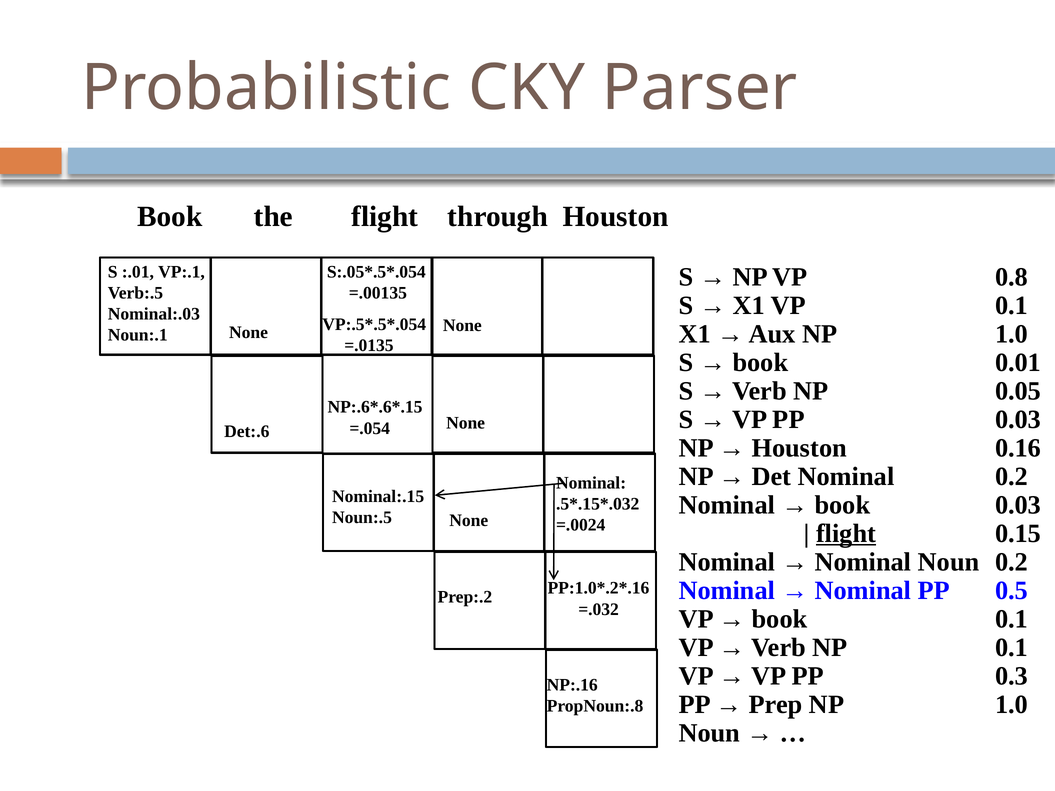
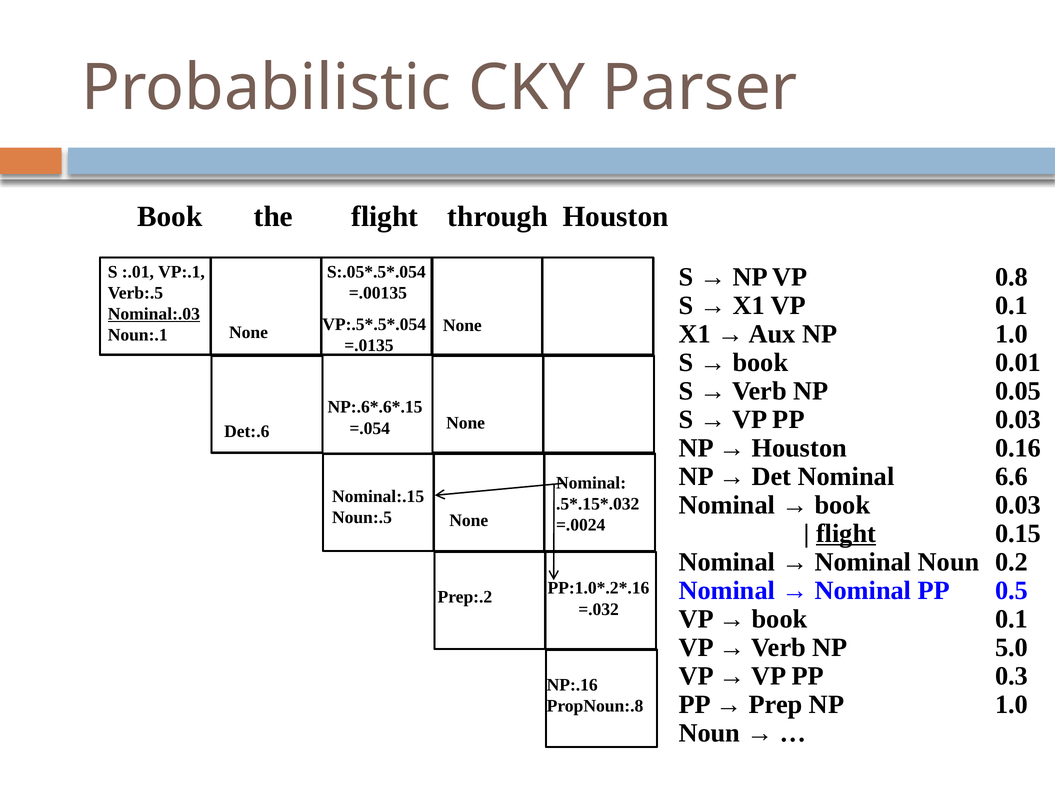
Nominal:.03 underline: none -> present
Nominal 0.2: 0.2 -> 6.6
NP 0.1: 0.1 -> 5.0
